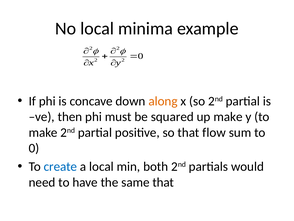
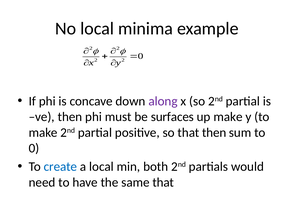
along colour: orange -> purple
squared: squared -> surfaces
that flow: flow -> then
